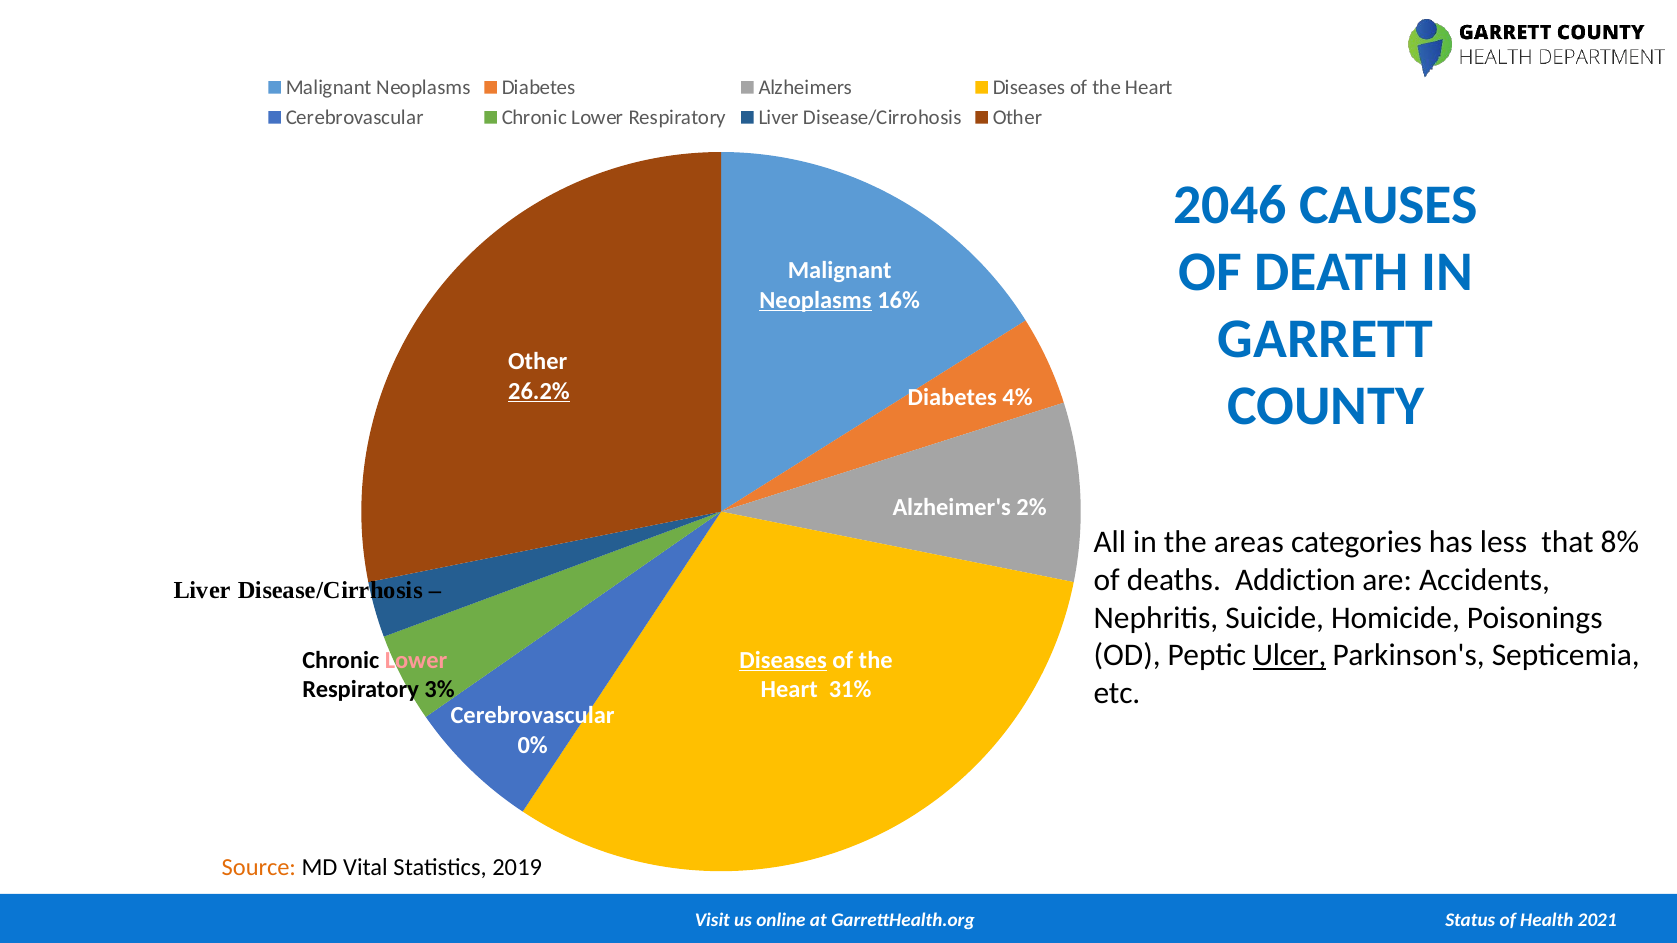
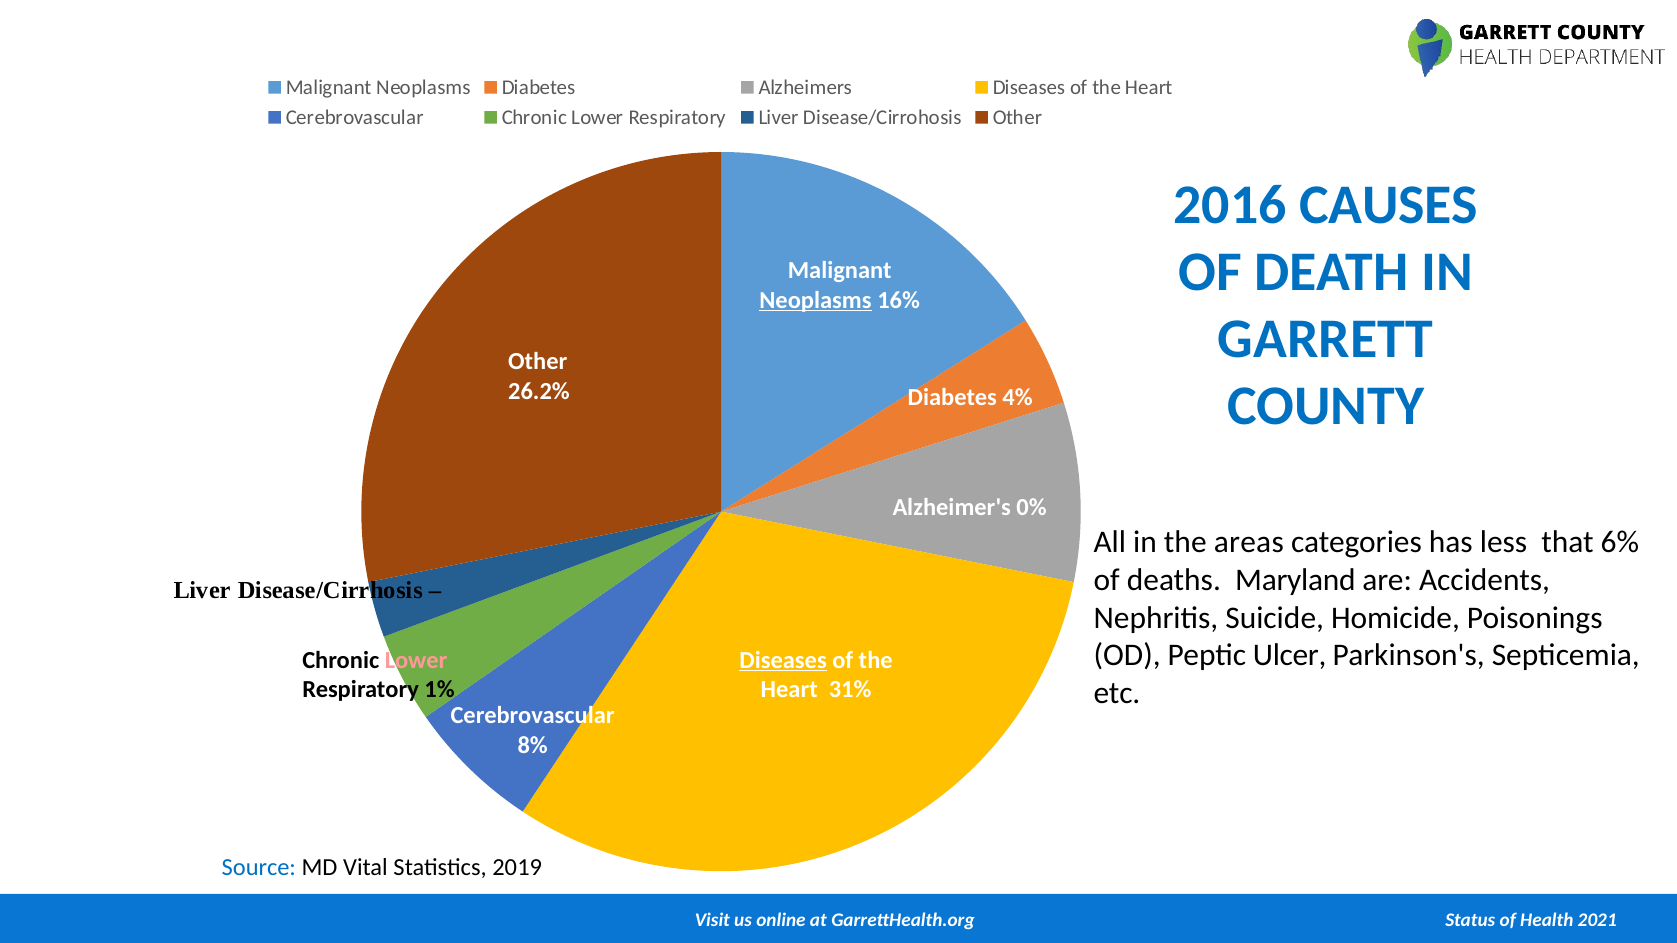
2046: 2046 -> 2016
26.2% underline: present -> none
2%: 2% -> 0%
8%: 8% -> 6%
Addiction: Addiction -> Maryland
Ulcer underline: present -> none
3%: 3% -> 1%
0%: 0% -> 8%
Source colour: orange -> blue
